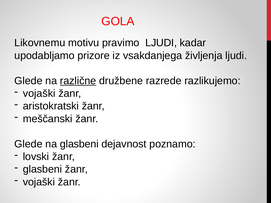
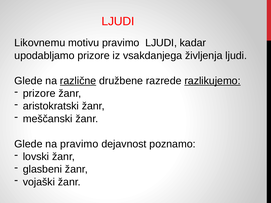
GOLA at (118, 21): GOLA -> LJUDI
razlikujemo underline: none -> present
vojaški at (39, 94): vojaški -> prizore
na glasbeni: glasbeni -> pravimo
